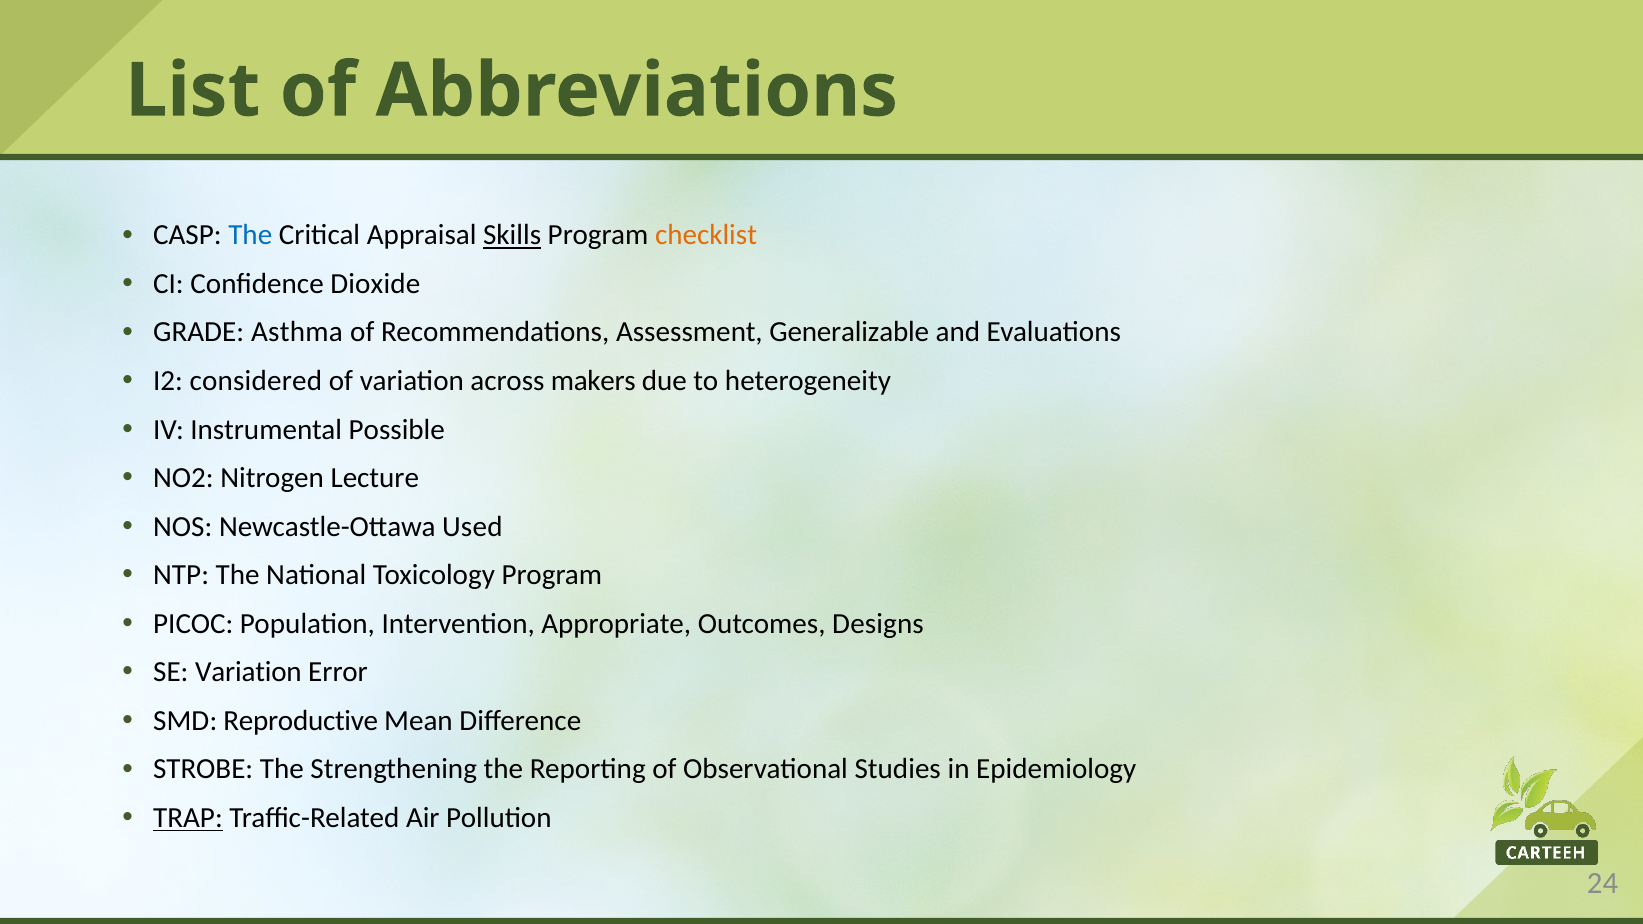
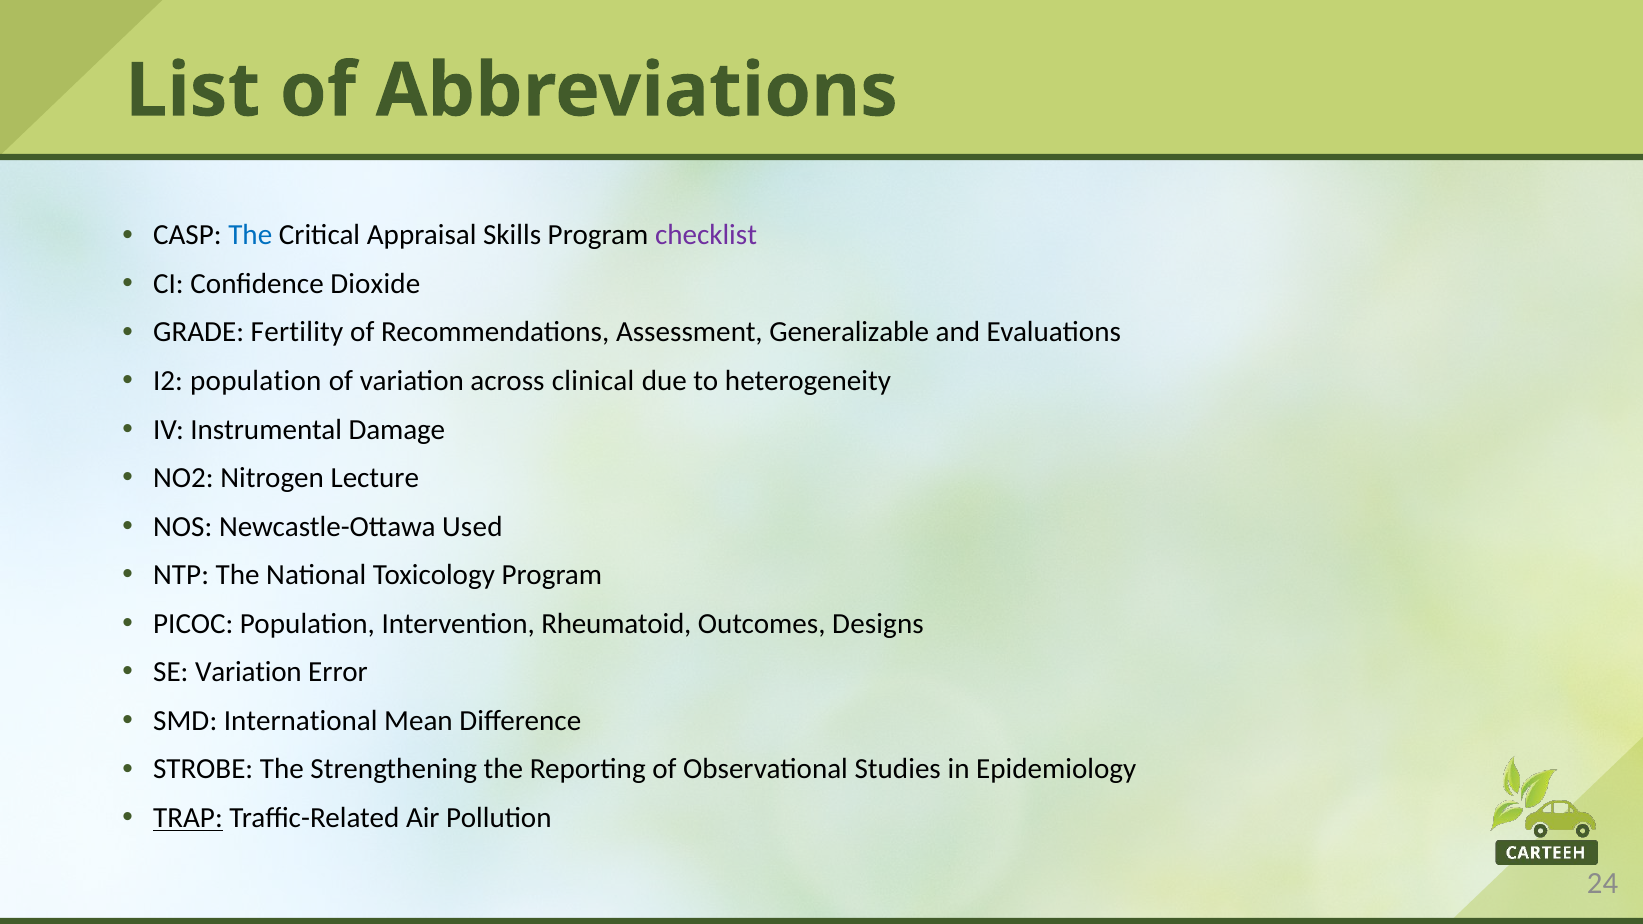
Skills underline: present -> none
checklist colour: orange -> purple
Asthma: Asthma -> Fertility
I2 considered: considered -> population
makers: makers -> clinical
Possible: Possible -> Damage
Appropriate: Appropriate -> Rheumatoid
Reproductive: Reproductive -> International
